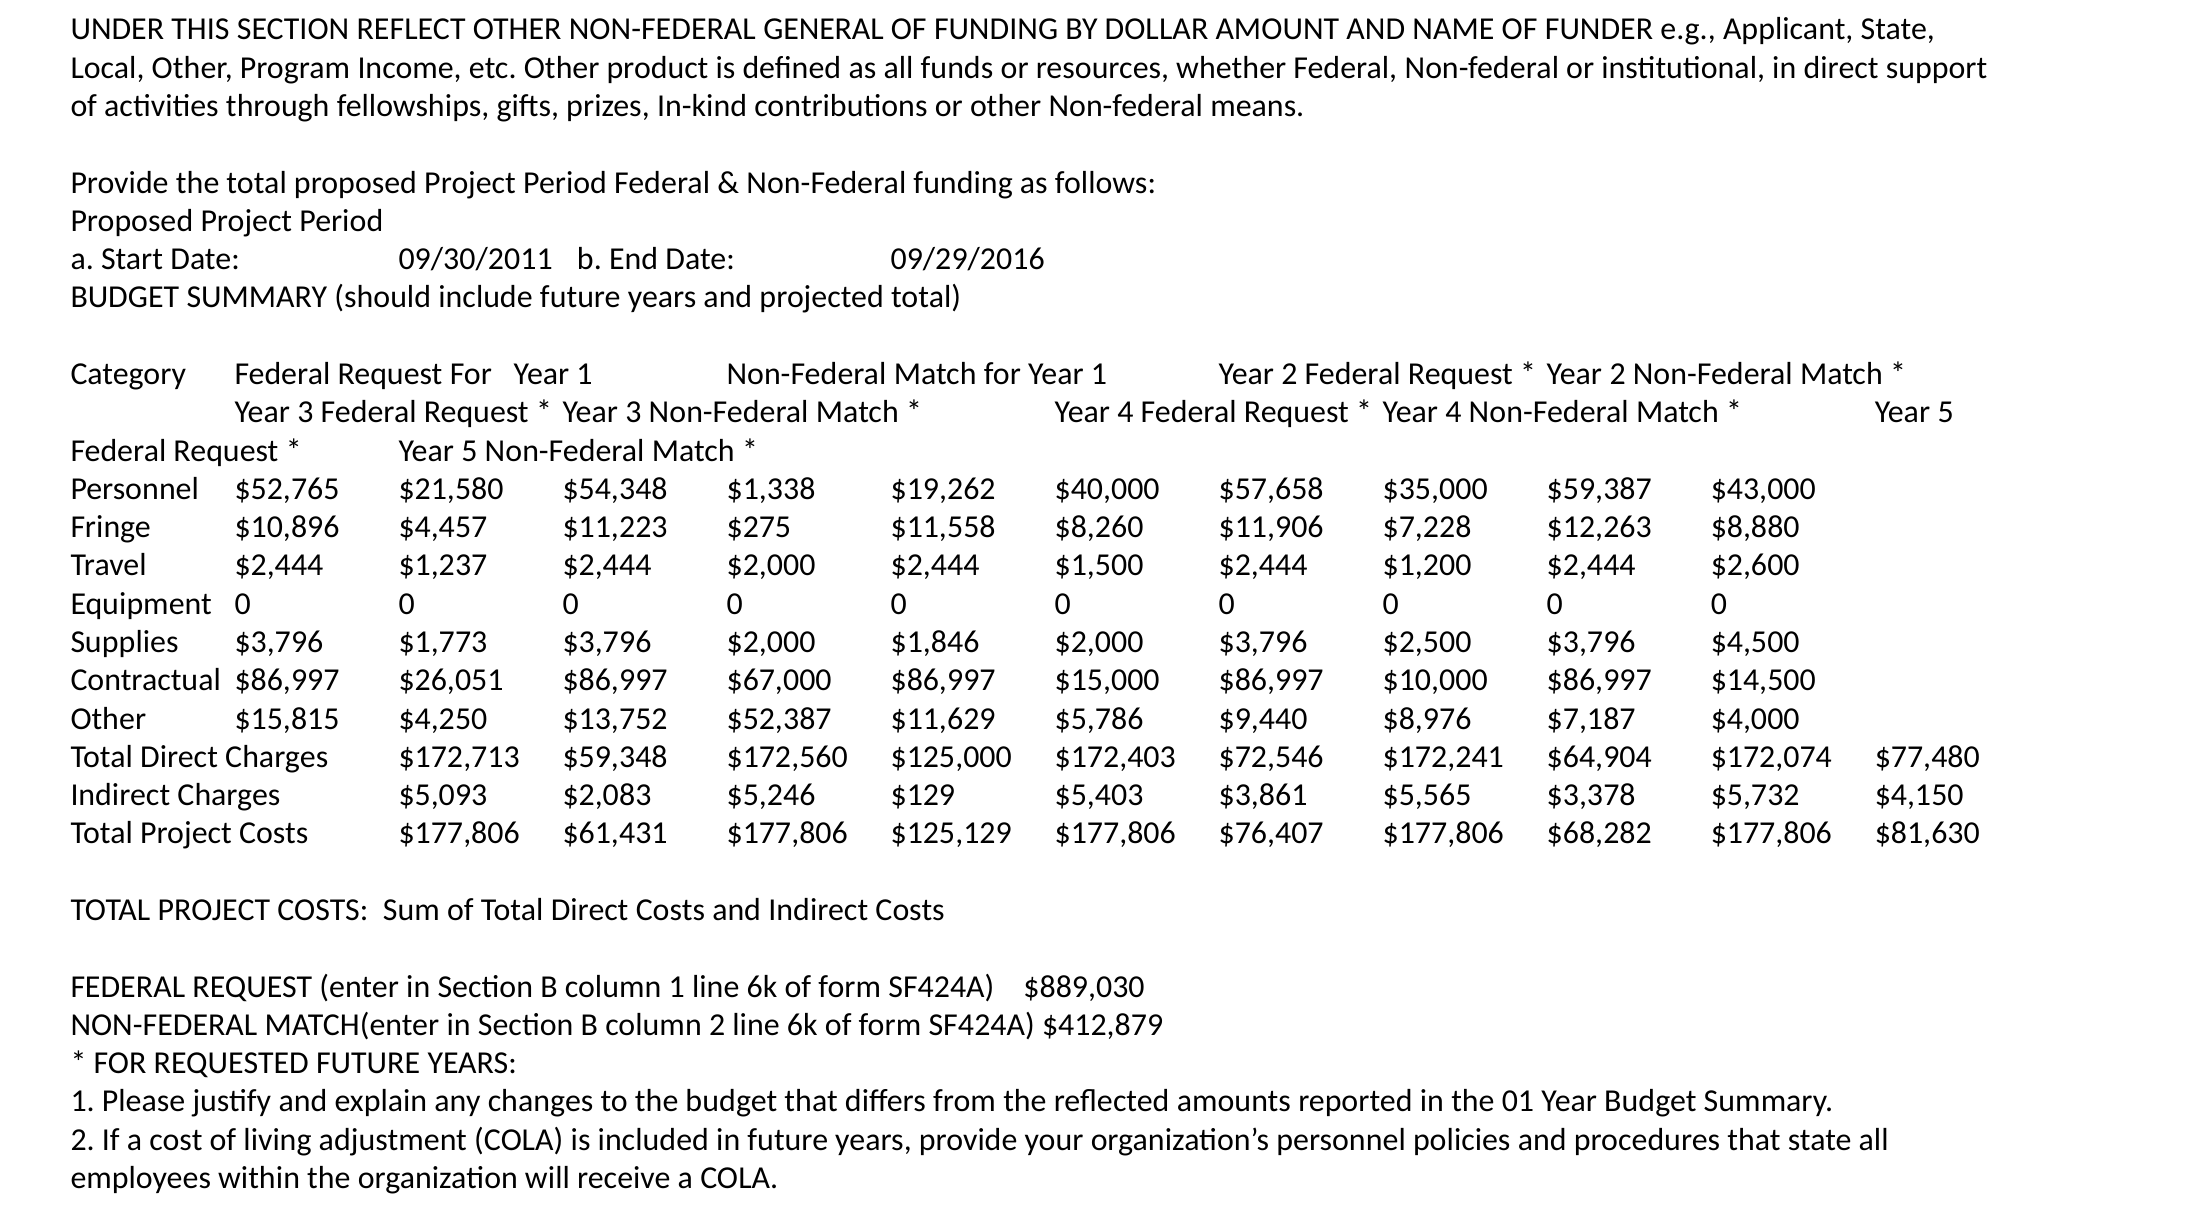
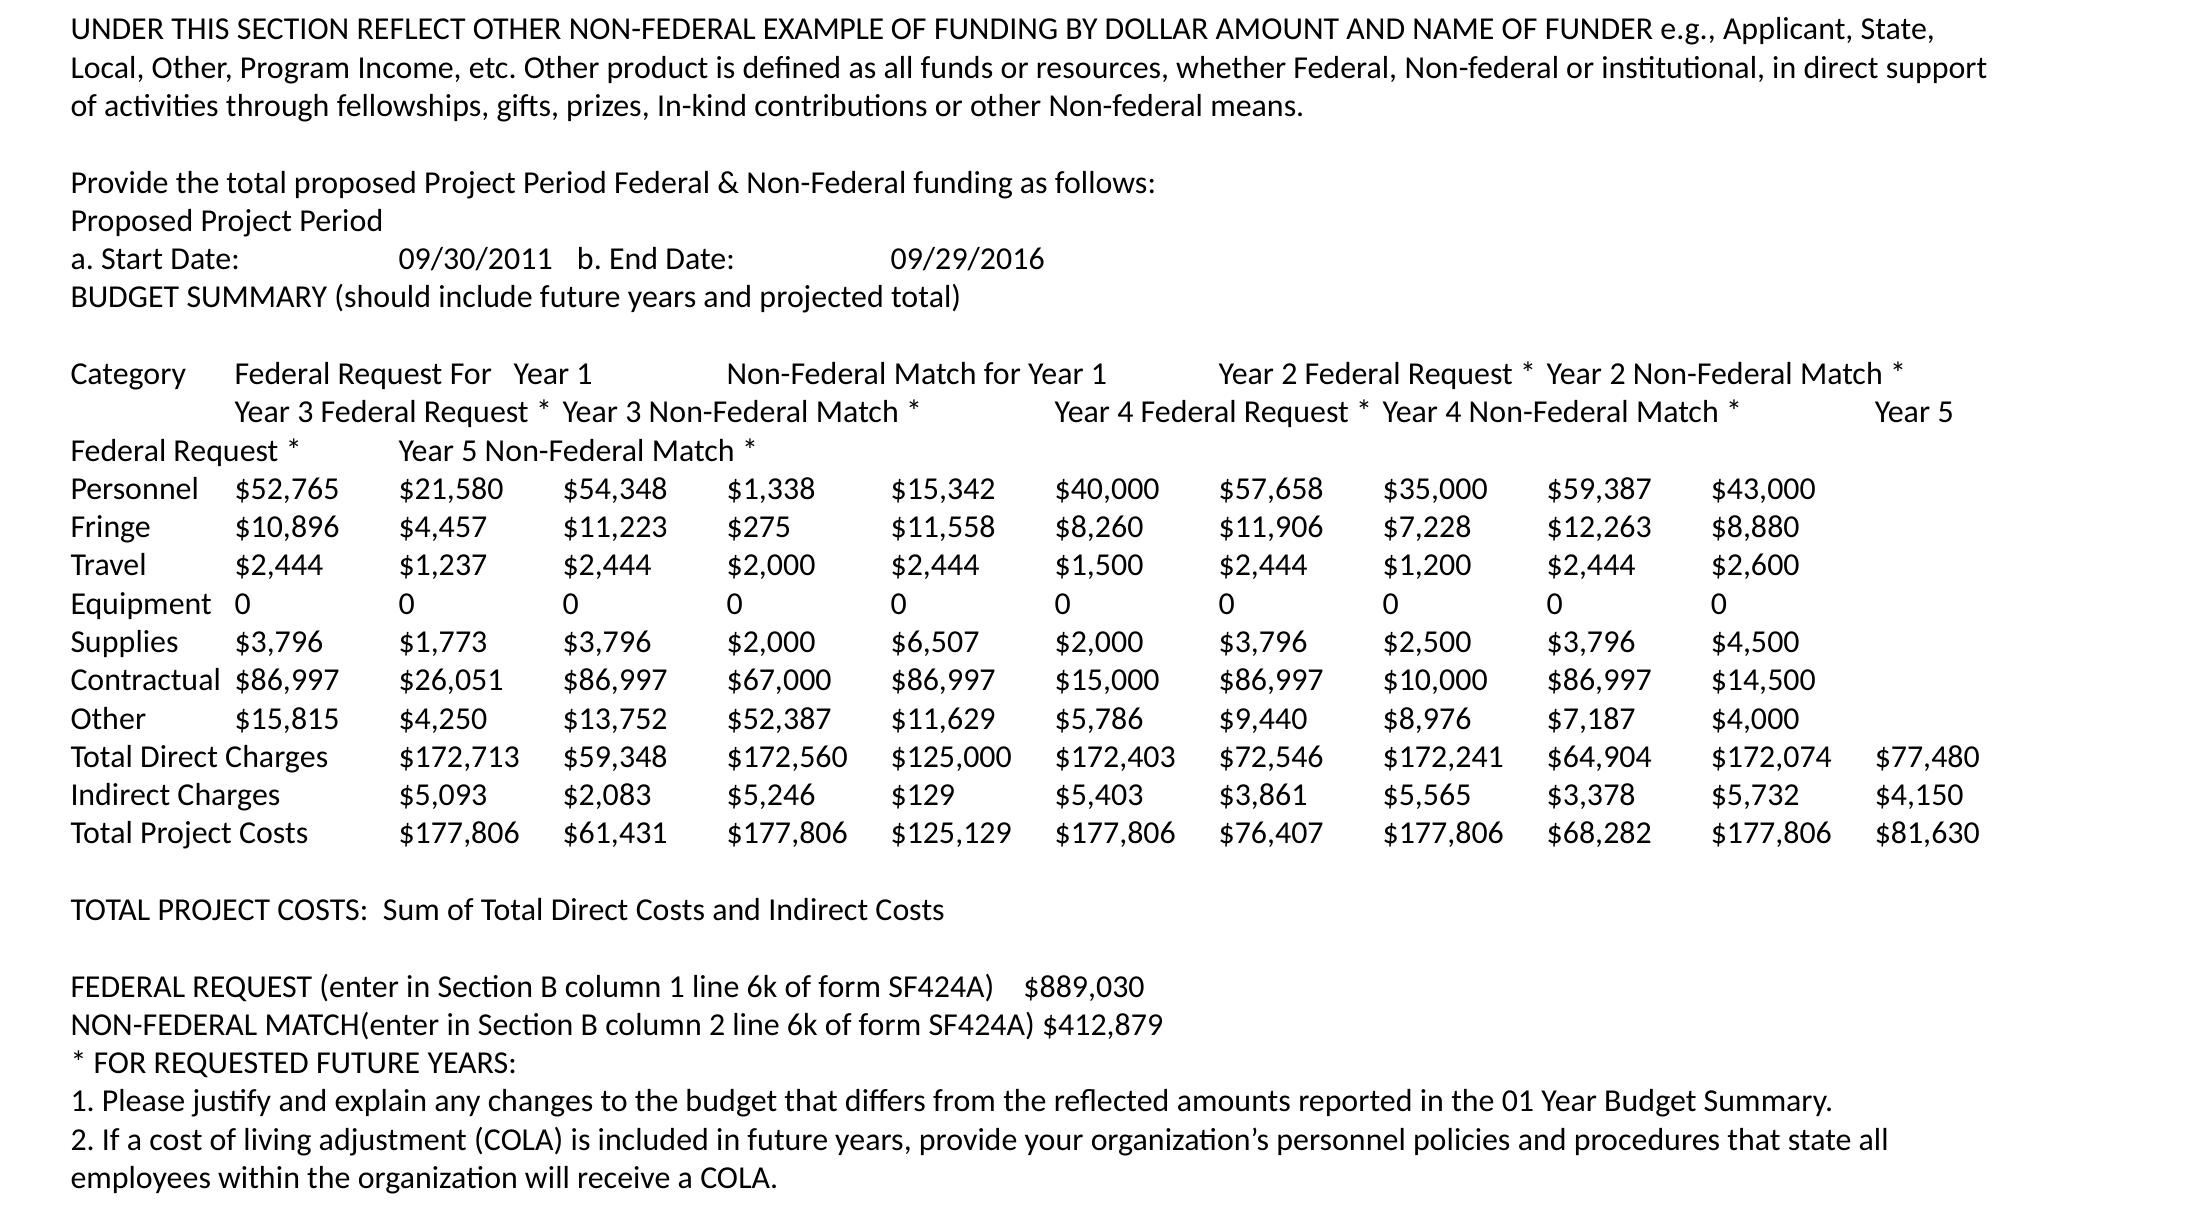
GENERAL: GENERAL -> EXAMPLE
$19,262: $19,262 -> $15,342
$1,846: $1,846 -> $6,507
